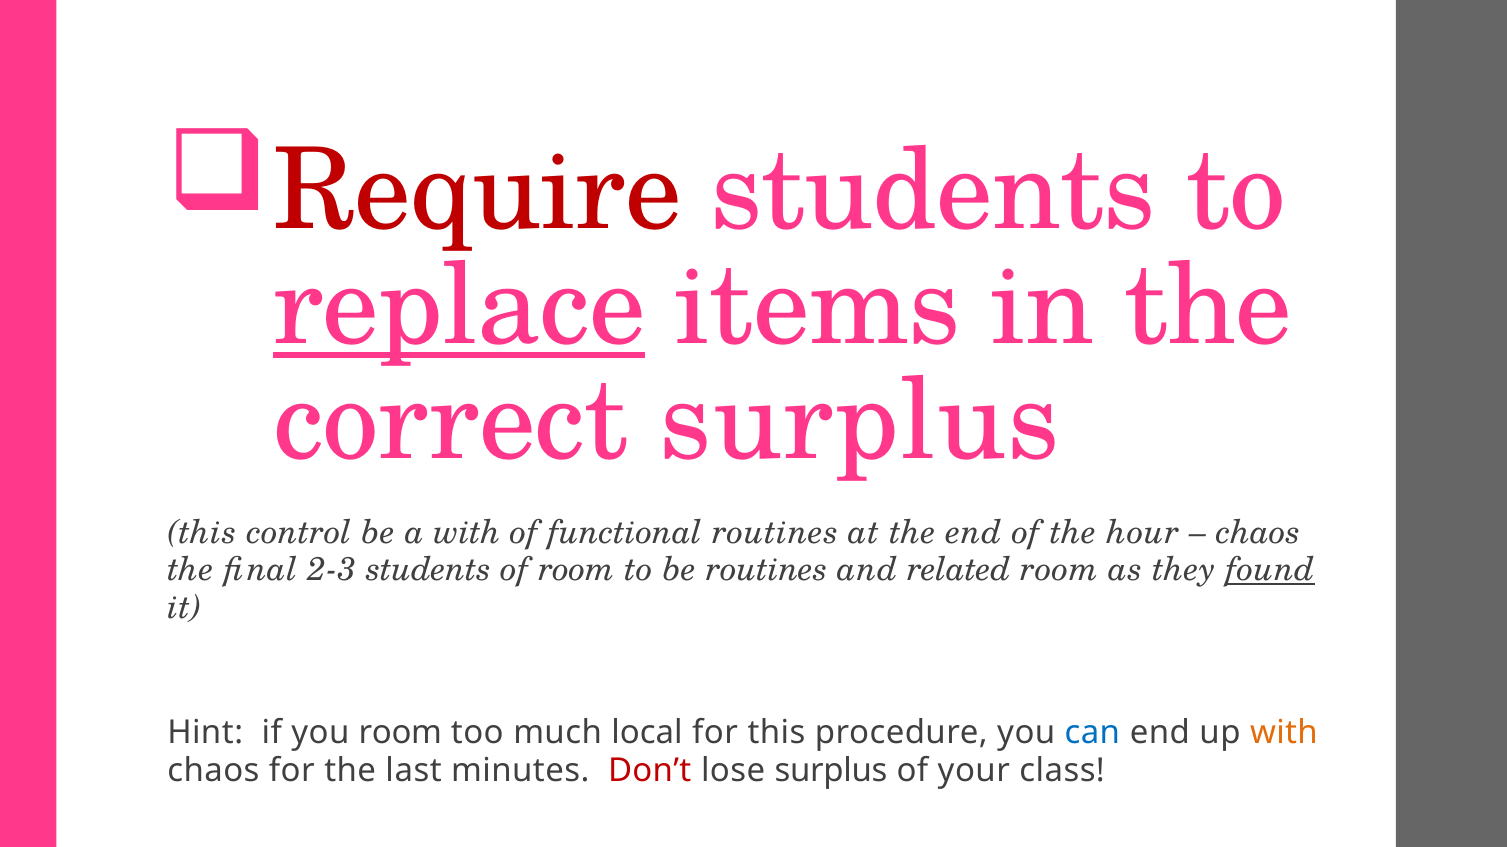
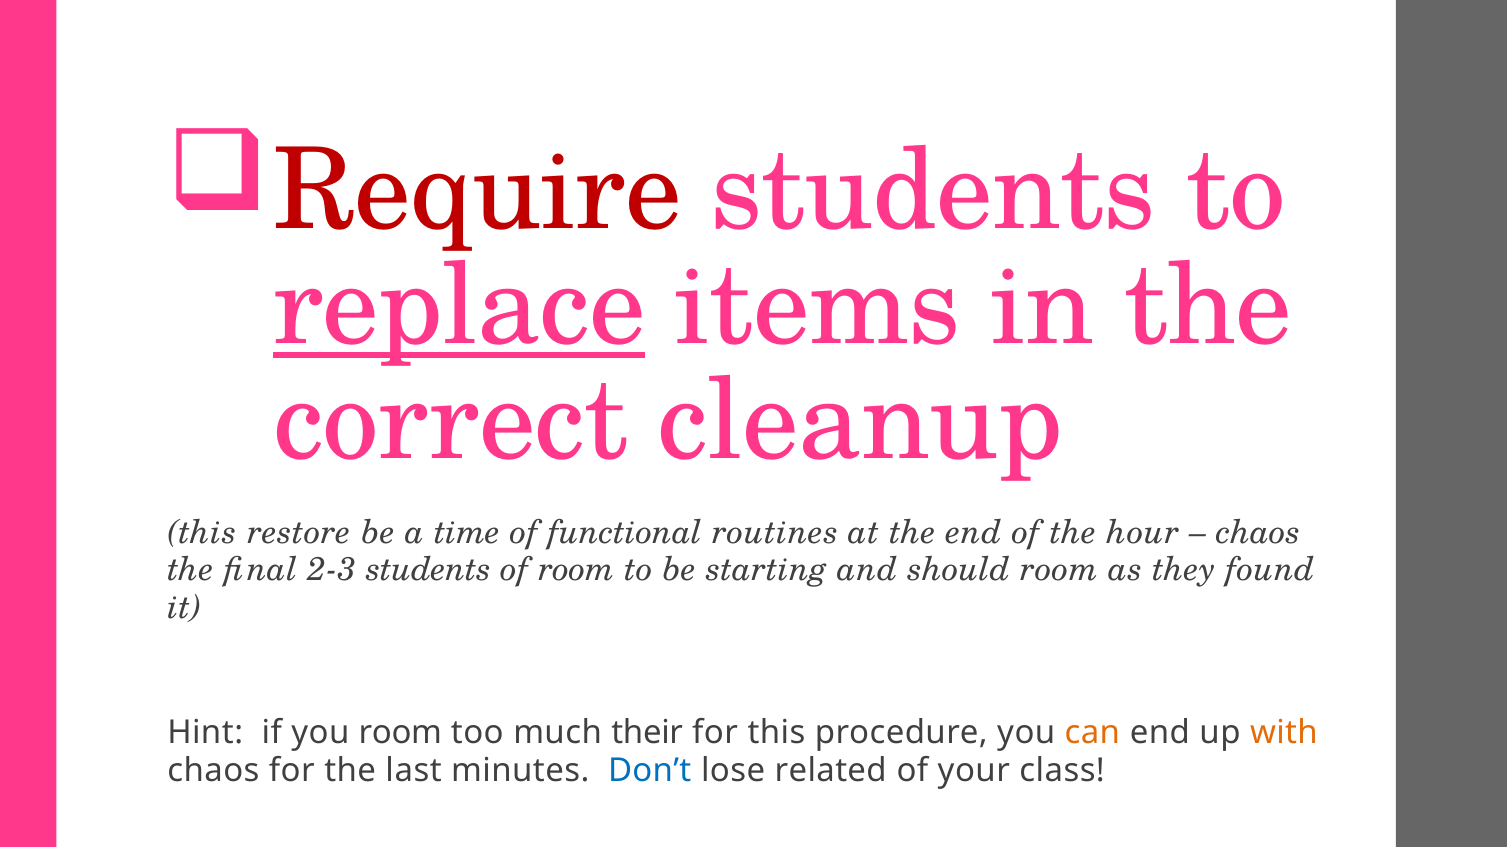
correct surplus: surplus -> cleanup
control: control -> restore
a with: with -> time
be routines: routines -> starting
related: related -> should
found underline: present -> none
local: local -> their
can colour: blue -> orange
Don’t colour: red -> blue
lose surplus: surplus -> related
